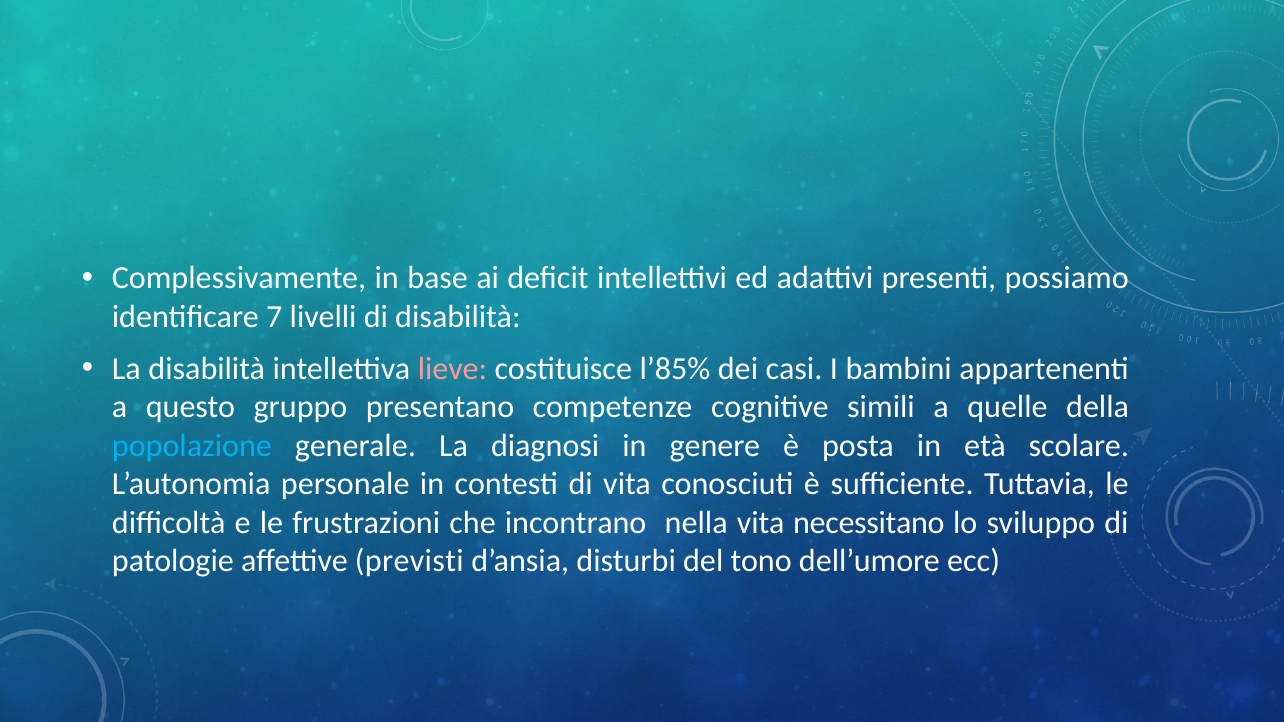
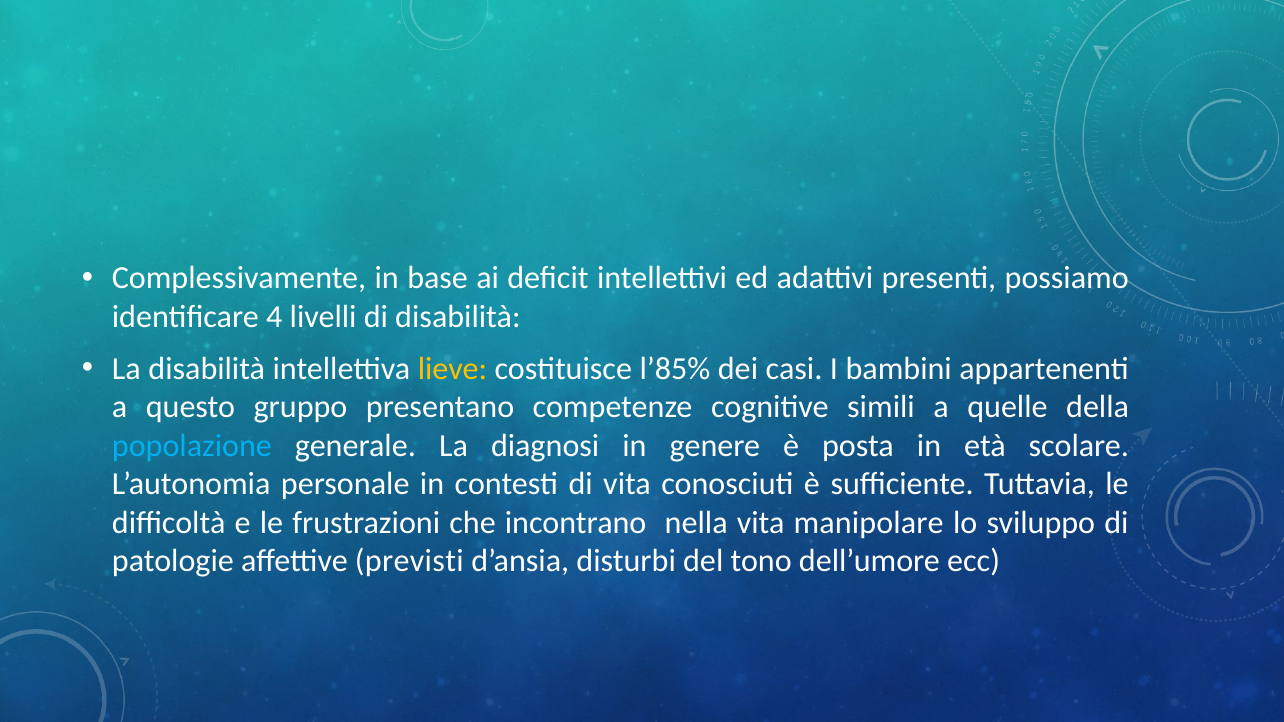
7: 7 -> 4
lieve colour: pink -> yellow
necessitano: necessitano -> manipolare
